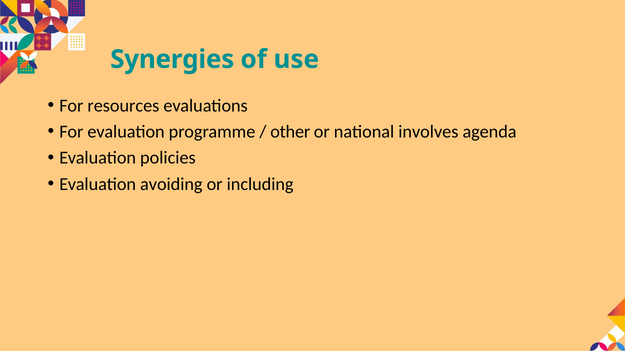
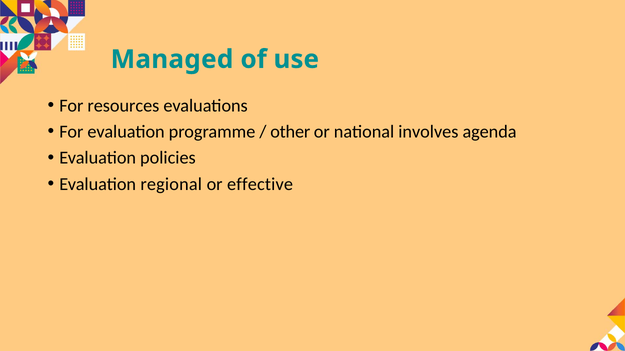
Synergies: Synergies -> Managed
avoiding: avoiding -> regional
including: including -> effective
